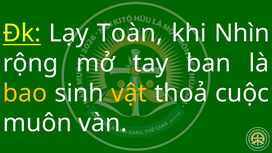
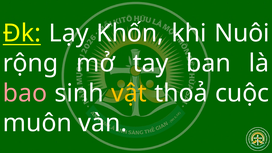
Toàn: Toàn -> Khốn
Nhìn: Nhìn -> Nuôi
bao colour: yellow -> pink
